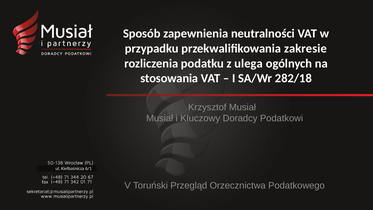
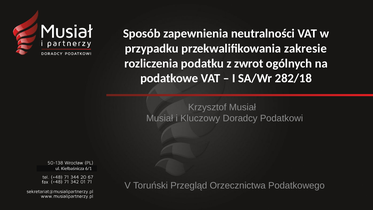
ulega: ulega -> zwrot
stosowania: stosowania -> podatkowe
